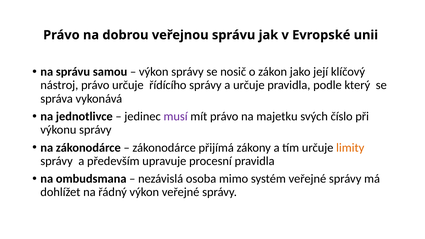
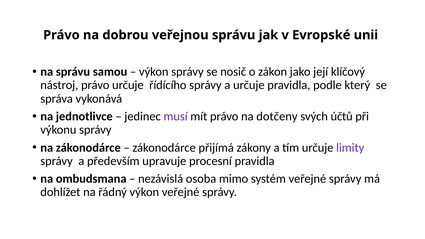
majetku: majetku -> dotčeny
číslo: číslo -> účtů
limity colour: orange -> purple
